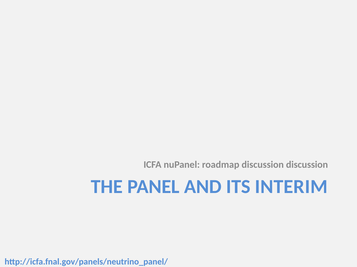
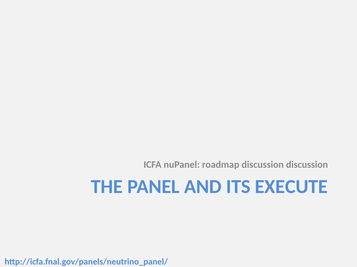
INTERIM: INTERIM -> EXECUTE
